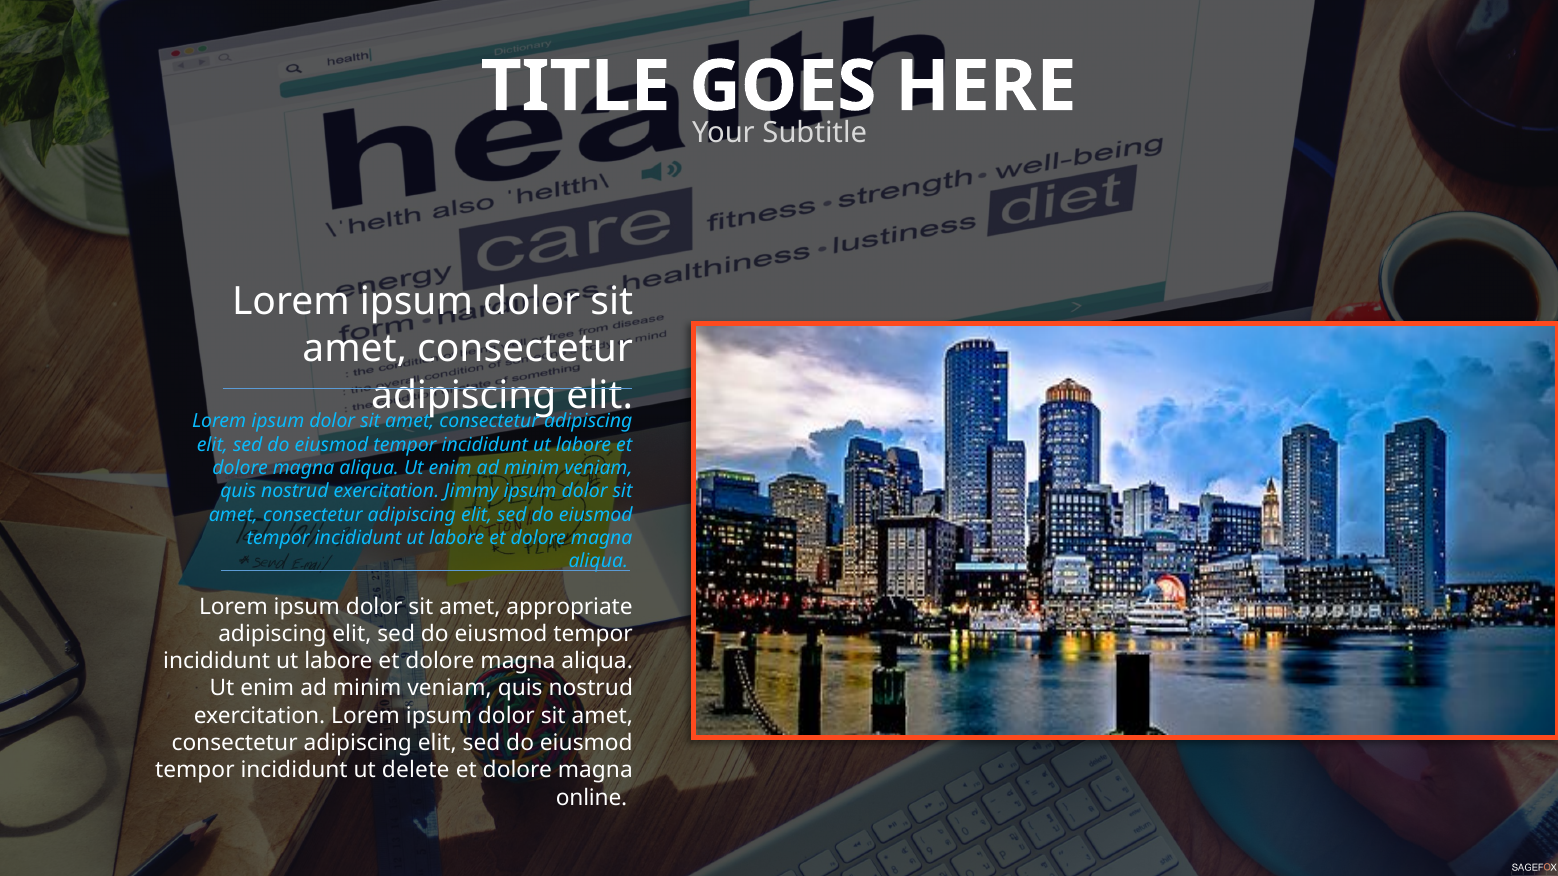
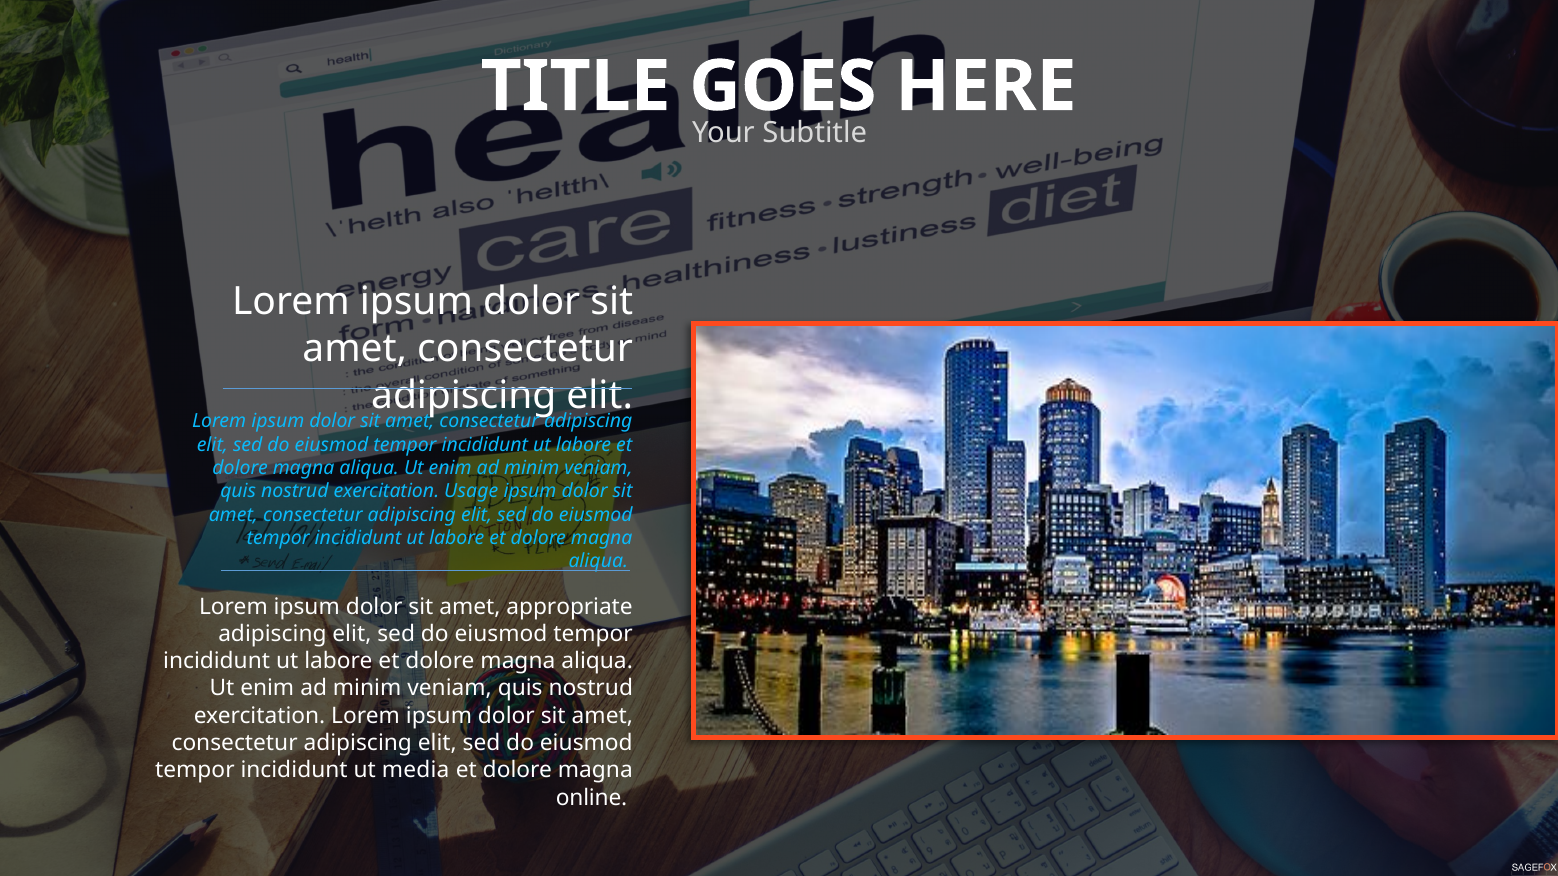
Jimmy: Jimmy -> Usage
delete: delete -> media
